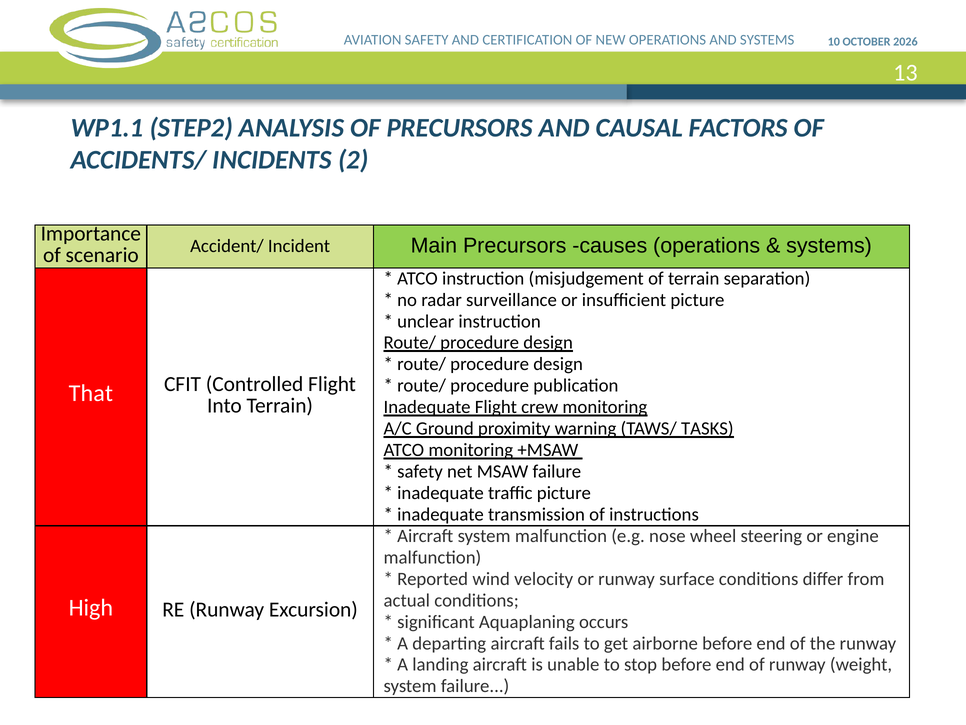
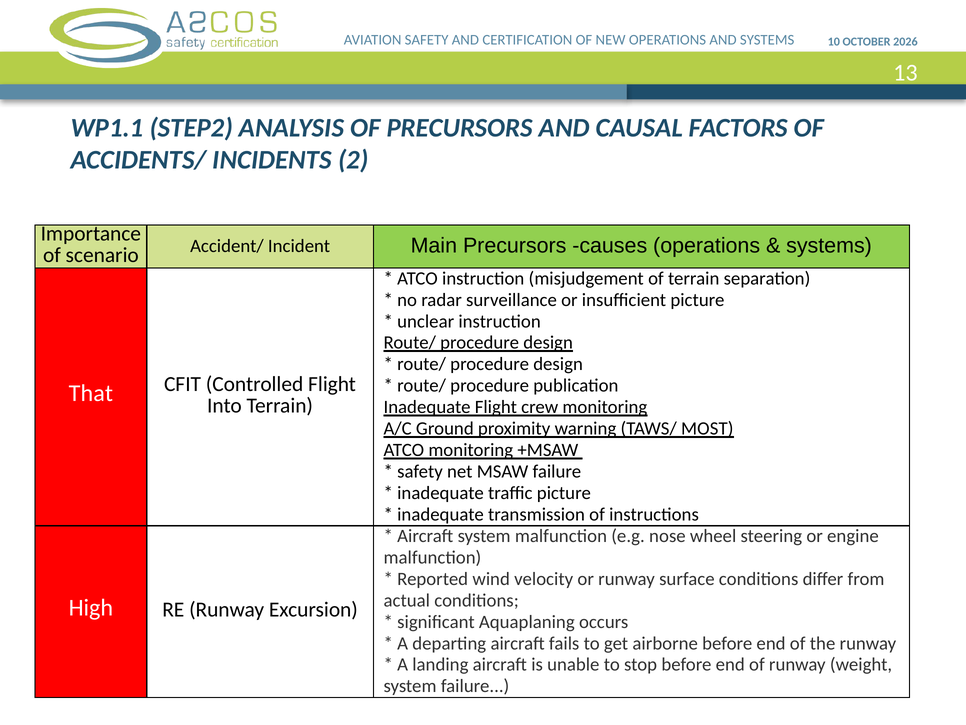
TASKS: TASKS -> MOST
